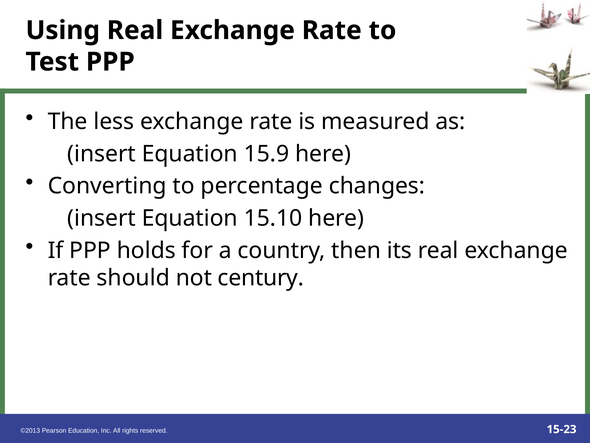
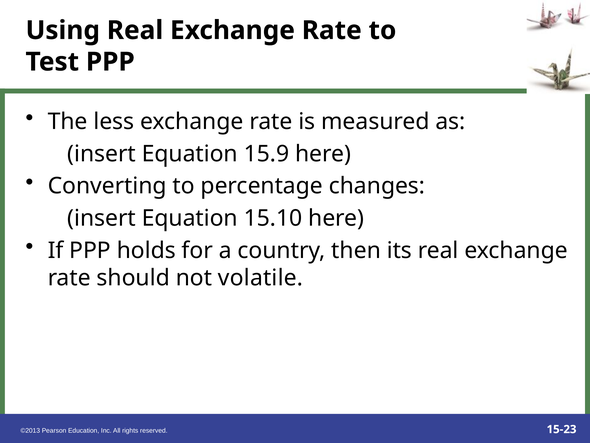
century: century -> volatile
